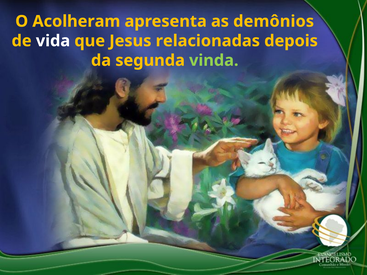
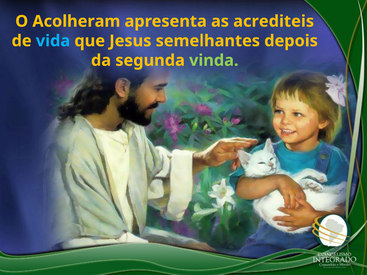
demônios: demônios -> acrediteis
vida colour: white -> light blue
relacionadas: relacionadas -> semelhantes
